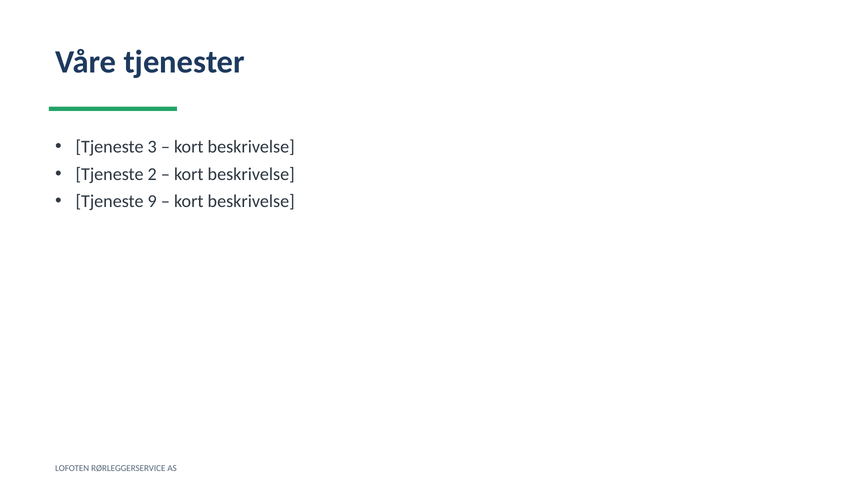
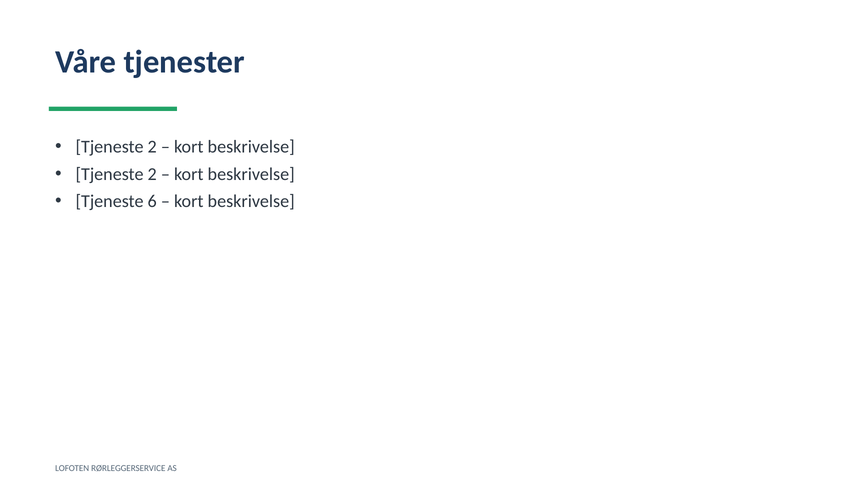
3 at (152, 147): 3 -> 2
9: 9 -> 6
